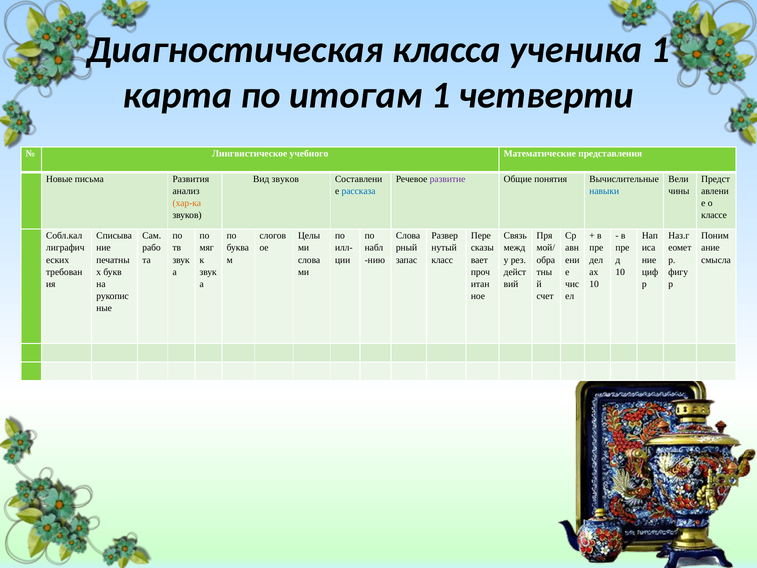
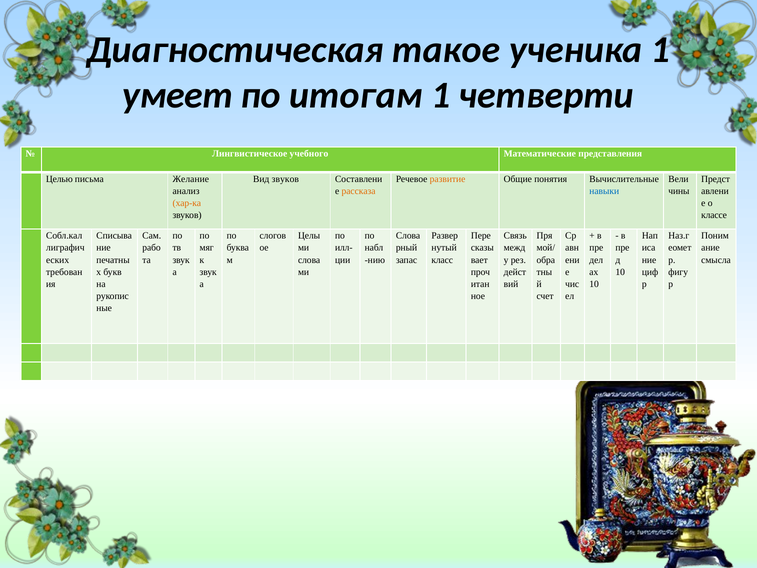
класса: класса -> такое
карта: карта -> умеет
Новые: Новые -> Целью
Развития: Развития -> Желание
развитие colour: purple -> orange
рассказа colour: blue -> orange
